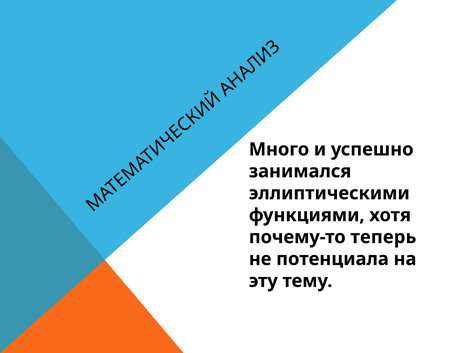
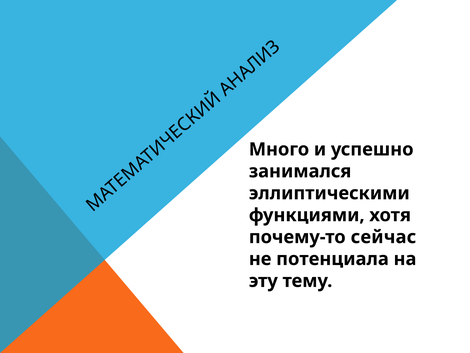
теперь: теперь -> сейчас
